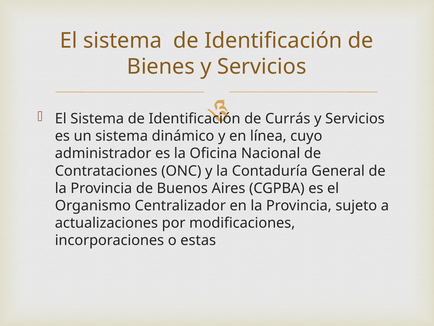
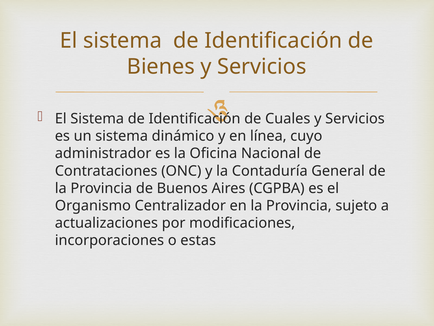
Currás: Currás -> Cuales
